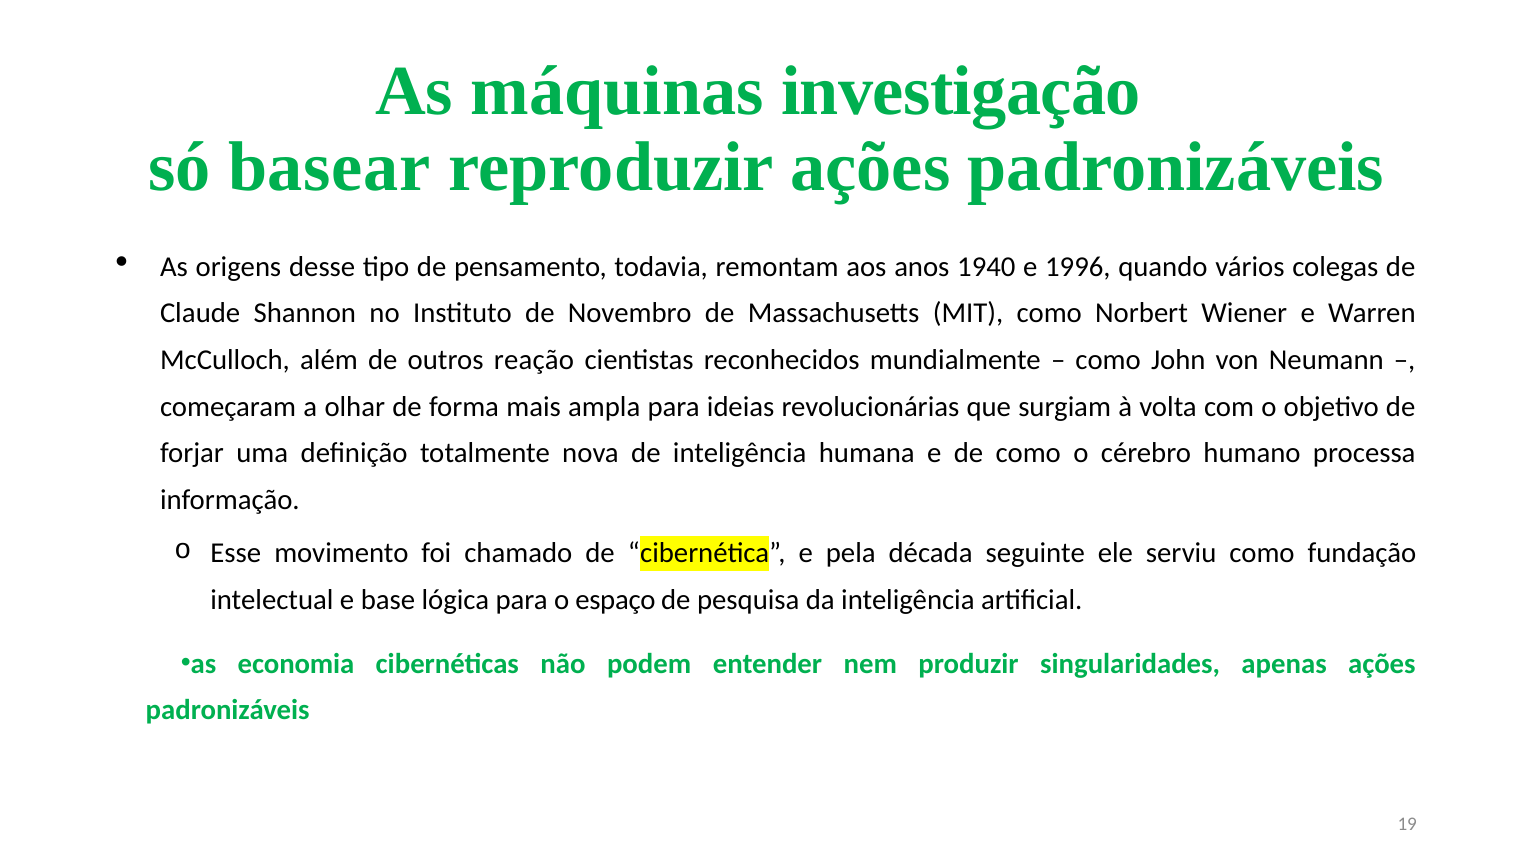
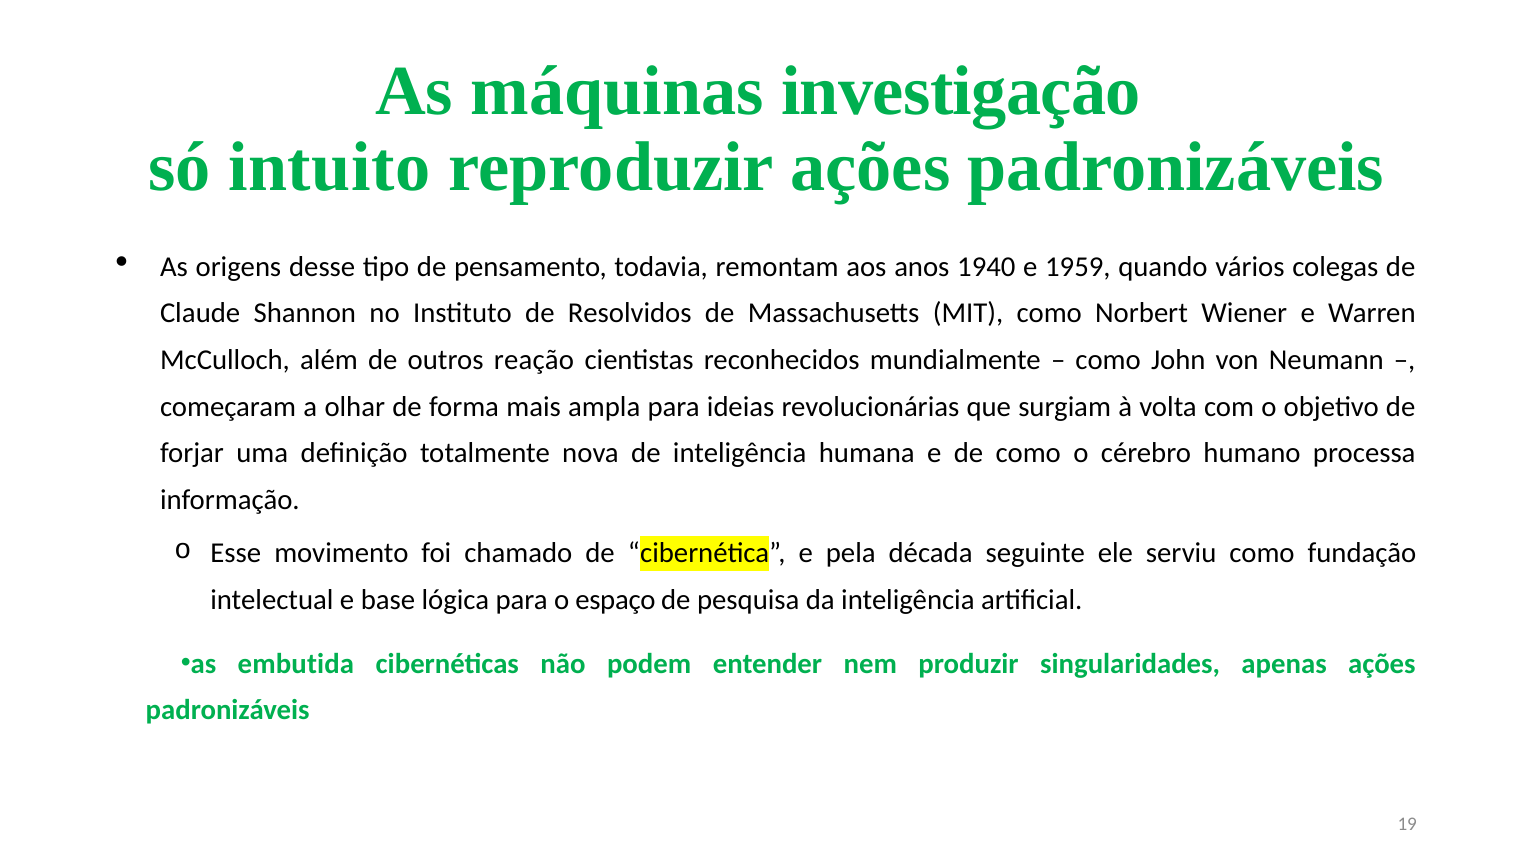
basear: basear -> intuito
1996: 1996 -> 1959
Novembro: Novembro -> Resolvidos
economia: economia -> embutida
